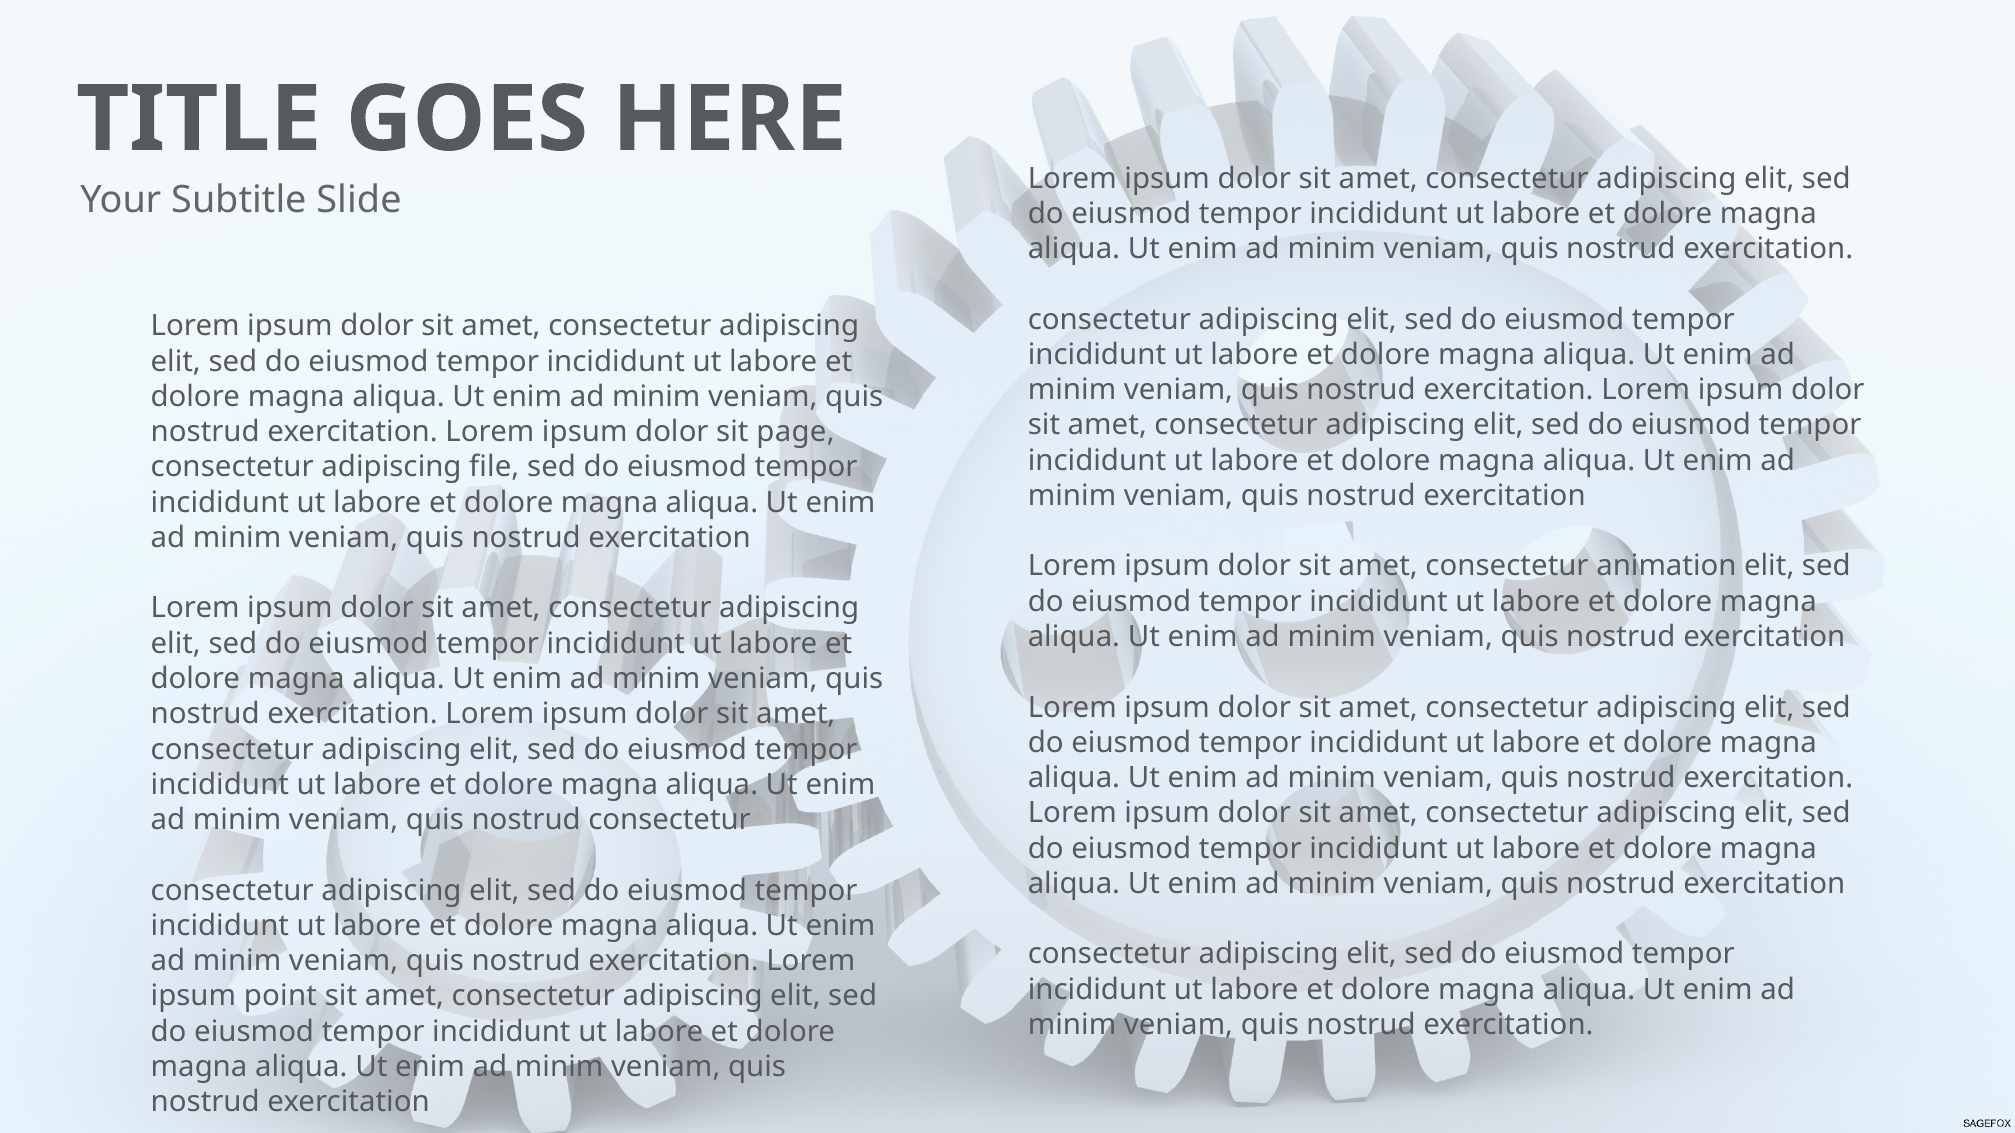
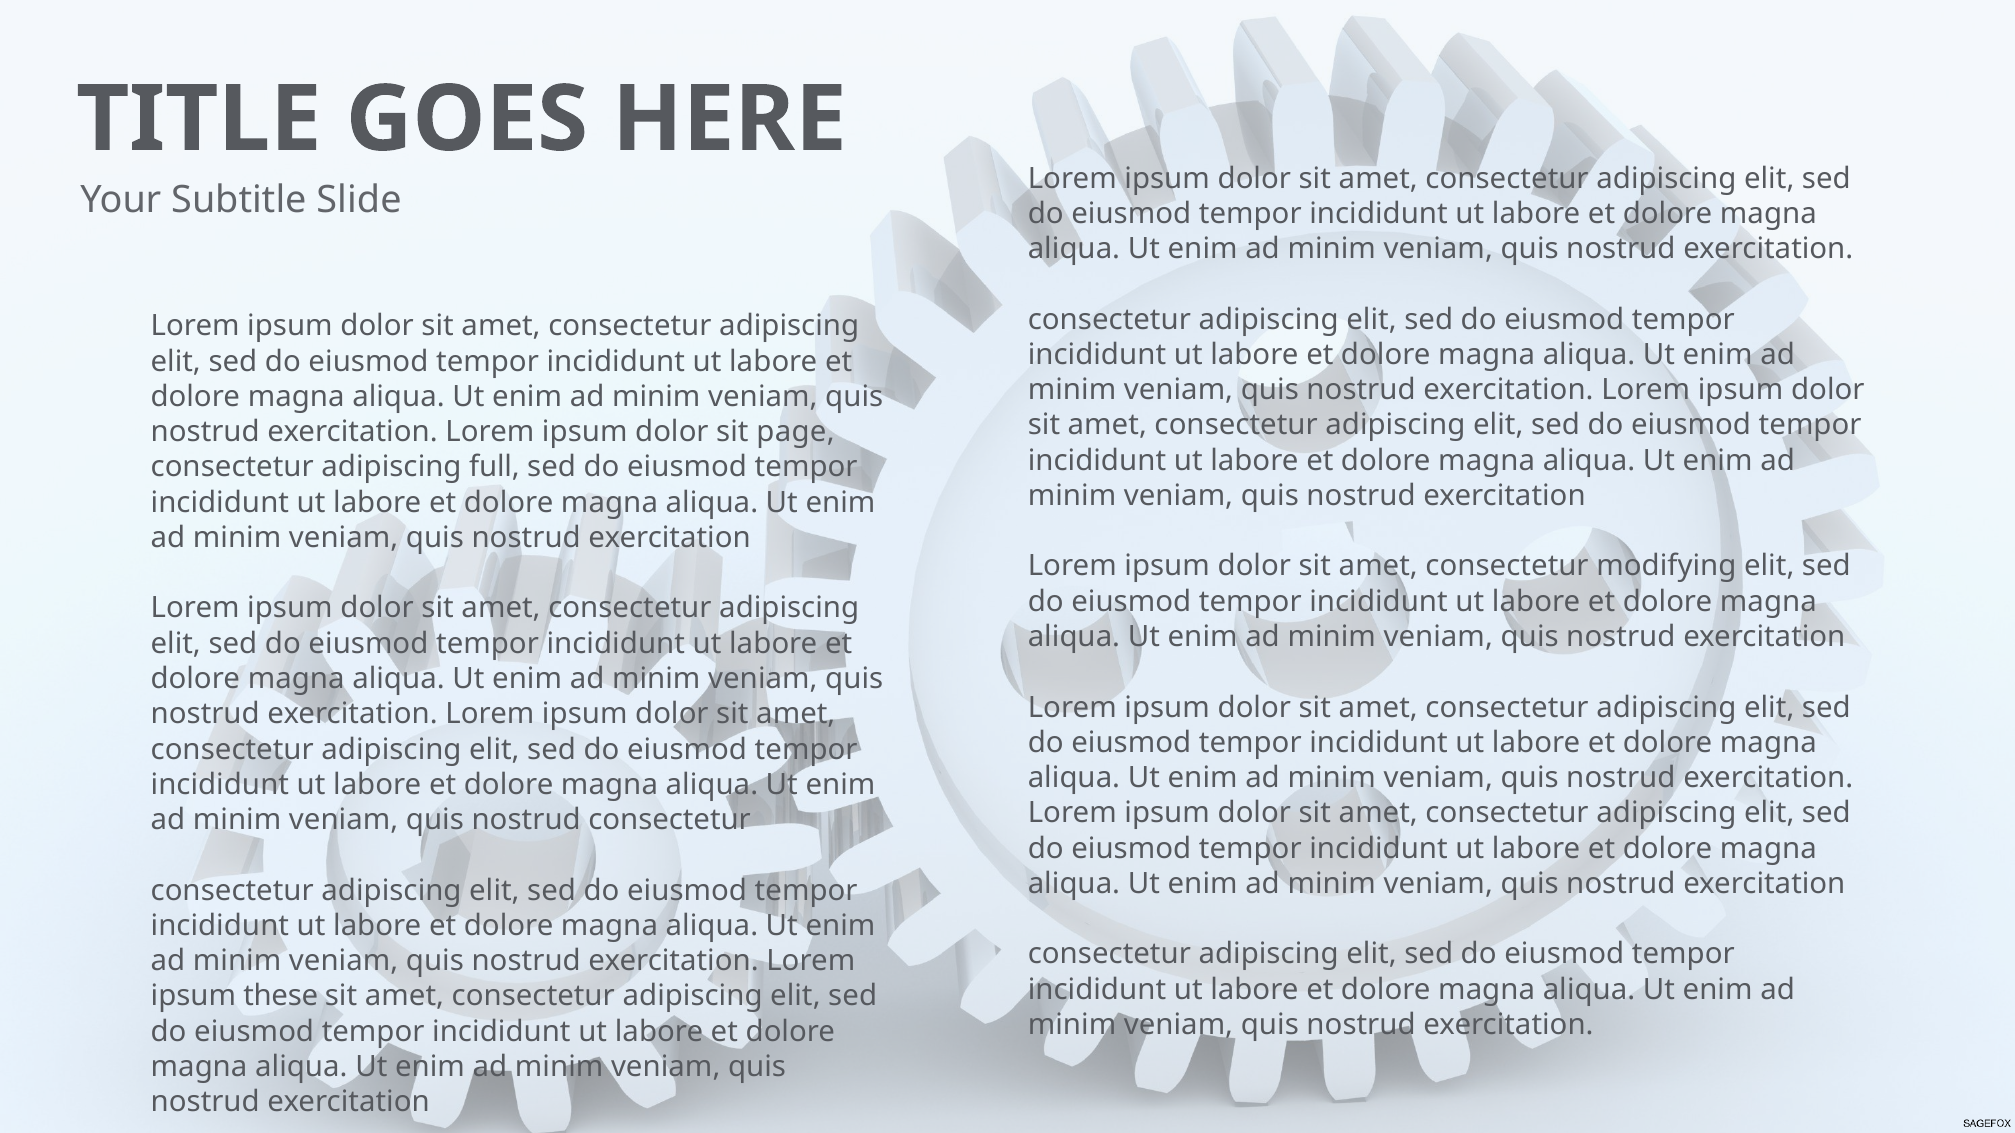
file: file -> full
animation: animation -> modifying
point: point -> these
